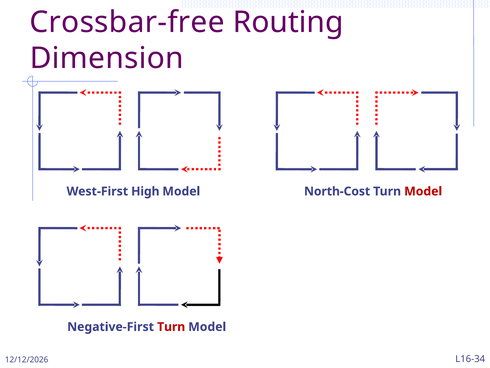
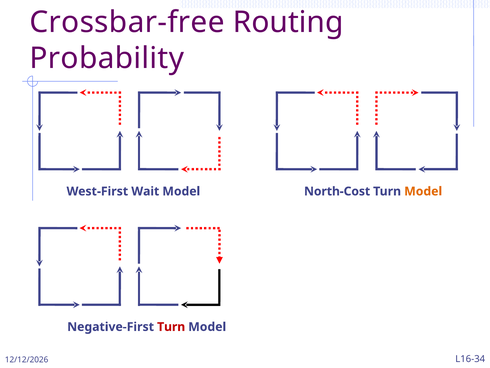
Dimension: Dimension -> Probability
High: High -> Wait
Model at (423, 191) colour: red -> orange
